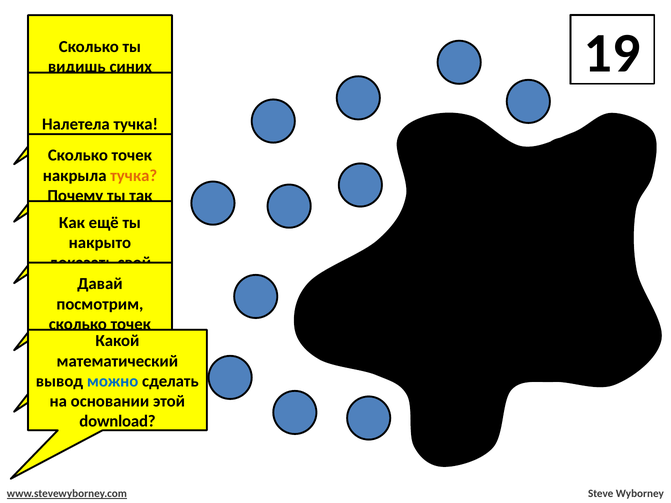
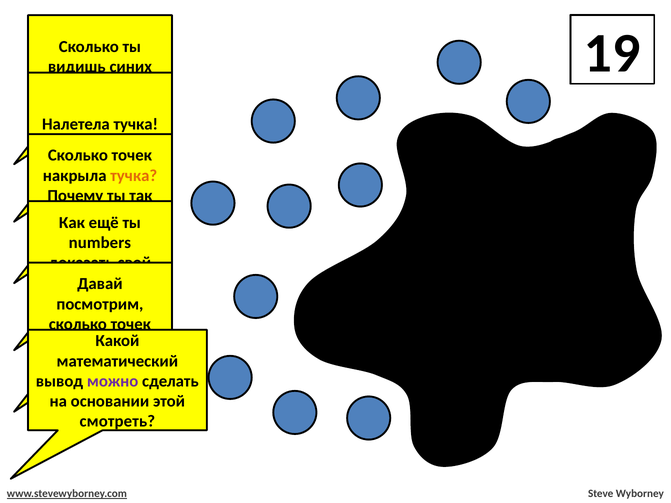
накрыто at (100, 243): накрыто -> numbers
можно colour: blue -> purple
download: download -> смотреть
